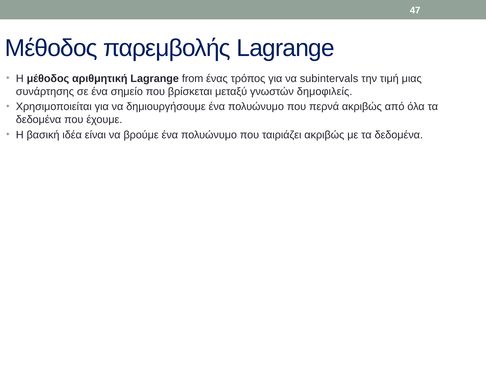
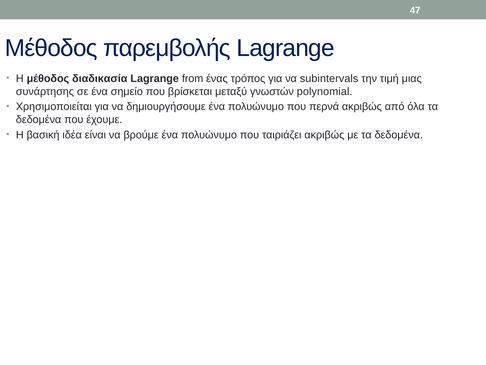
αριθμητική: αριθμητική -> διαδικασία
δημοφιλείς: δημοφιλείς -> polynomial
